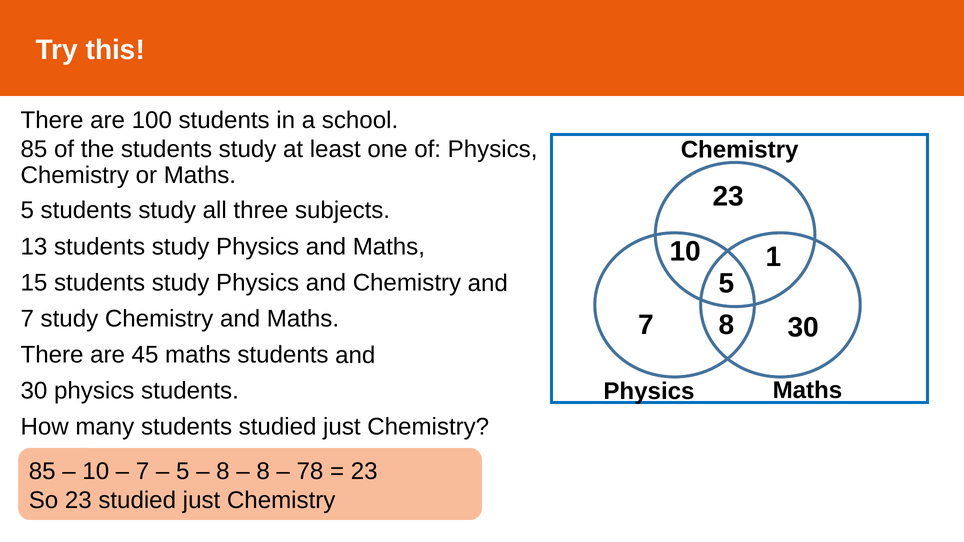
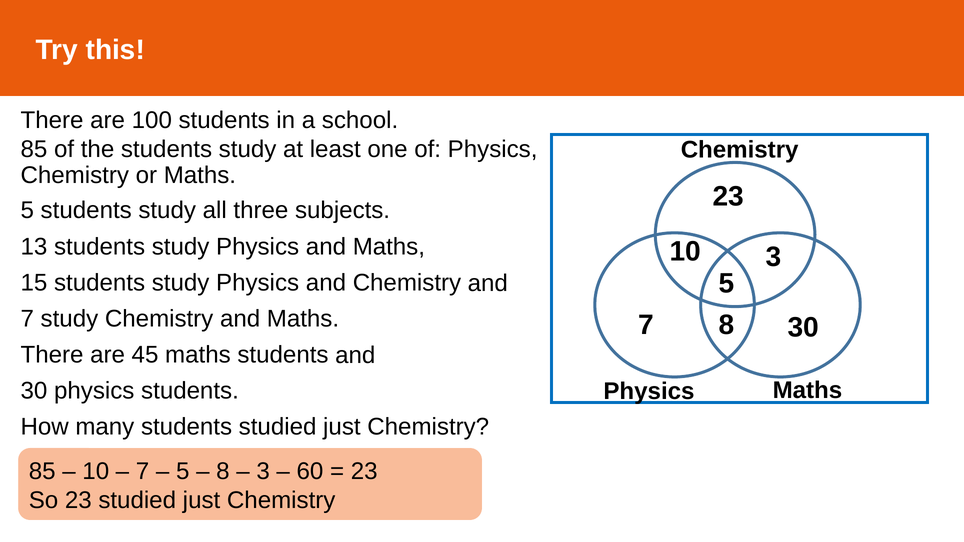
10 1: 1 -> 3
8 at (263, 471): 8 -> 3
78: 78 -> 60
